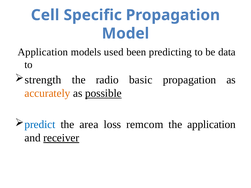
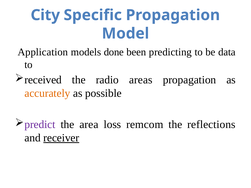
Cell: Cell -> City
used: used -> done
strength: strength -> received
basic: basic -> areas
possible underline: present -> none
predict colour: blue -> purple
the application: application -> reflections
